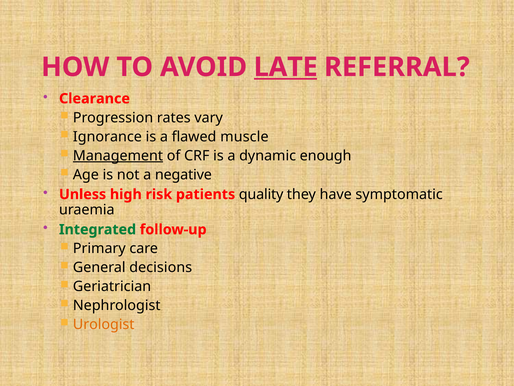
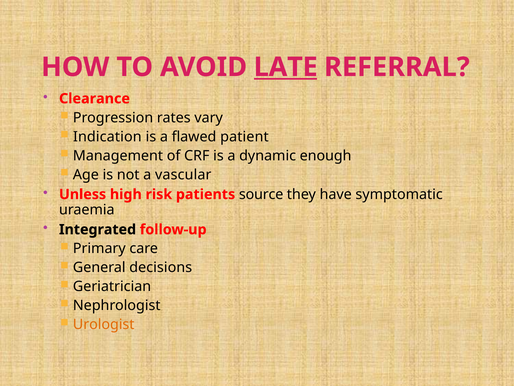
Ignorance: Ignorance -> Indication
muscle: muscle -> patient
Management underline: present -> none
negative: negative -> vascular
quality: quality -> source
Integrated colour: green -> black
